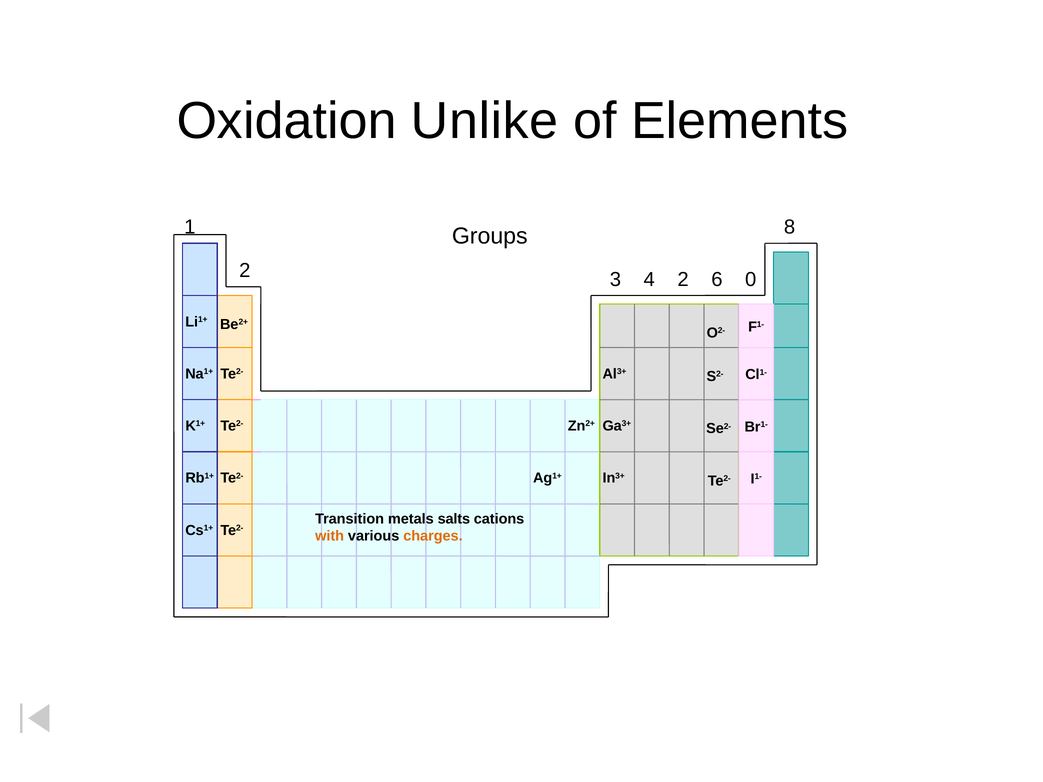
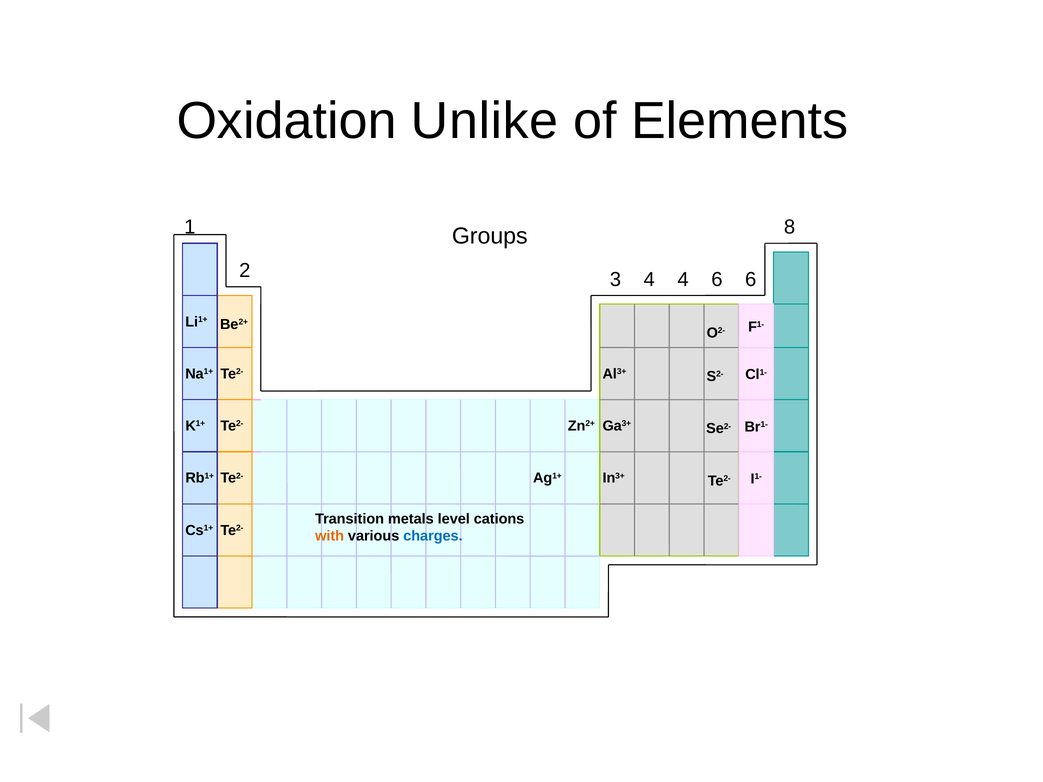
4 2: 2 -> 4
6 0: 0 -> 6
salts: salts -> level
charges colour: orange -> blue
